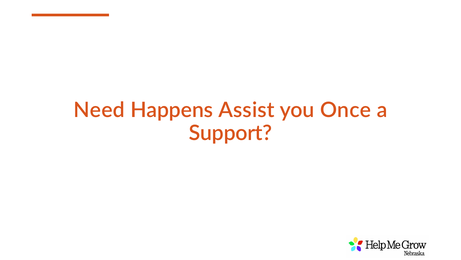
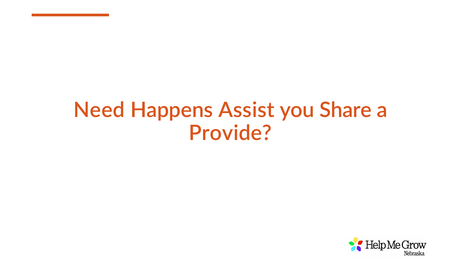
Once: Once -> Share
Support: Support -> Provide
